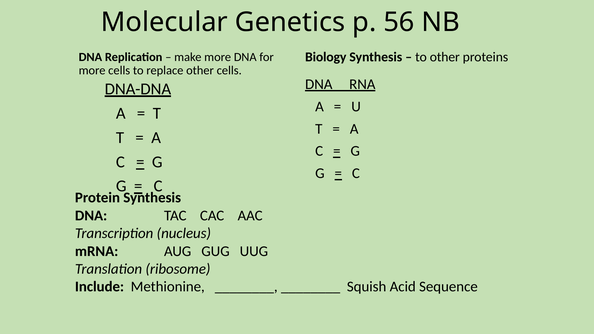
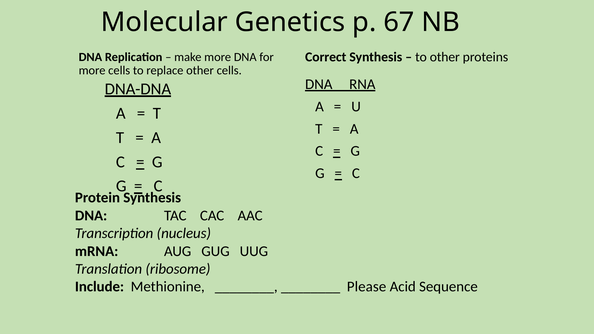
56: 56 -> 67
Biology: Biology -> Correct
Squish: Squish -> Please
